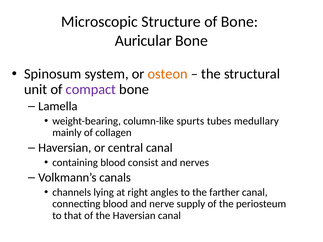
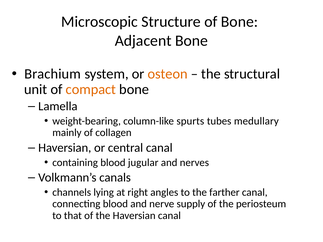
Auricular: Auricular -> Adjacent
Spinosum: Spinosum -> Brachium
compact colour: purple -> orange
consist: consist -> jugular
